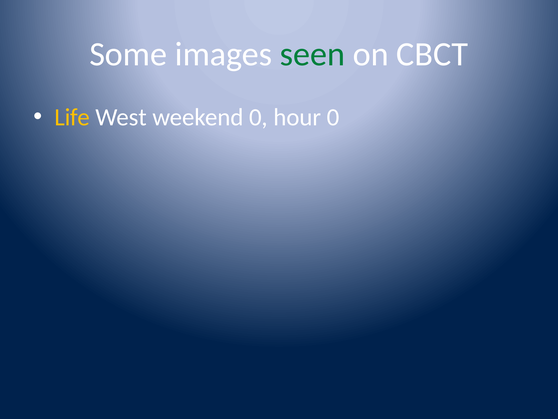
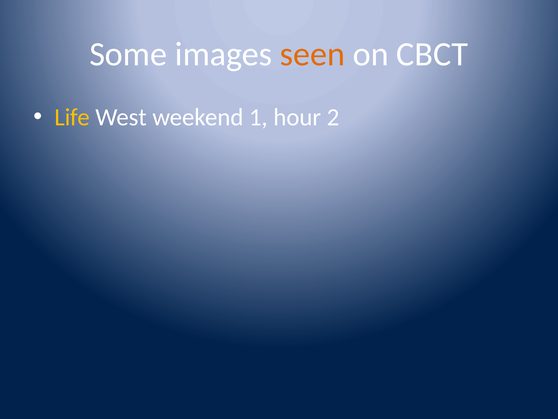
seen colour: green -> orange
weekend 0: 0 -> 1
hour 0: 0 -> 2
